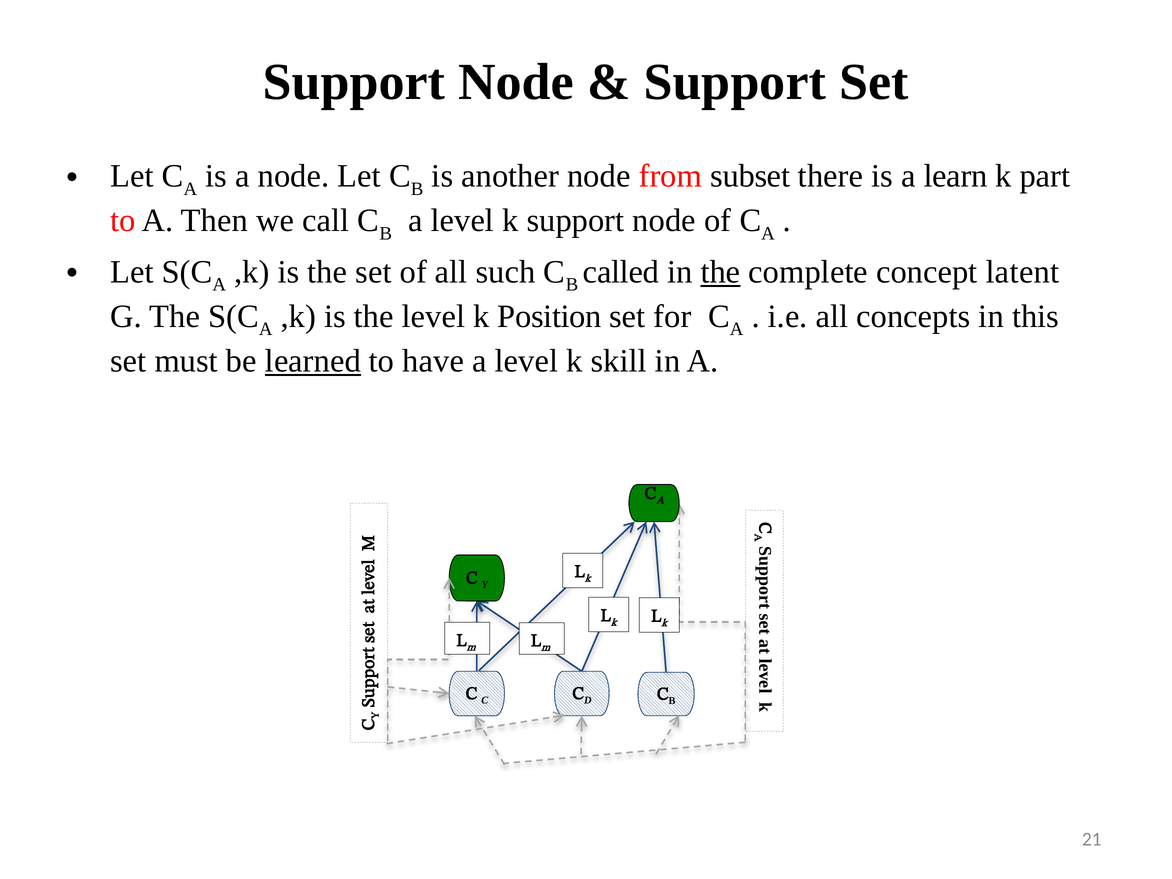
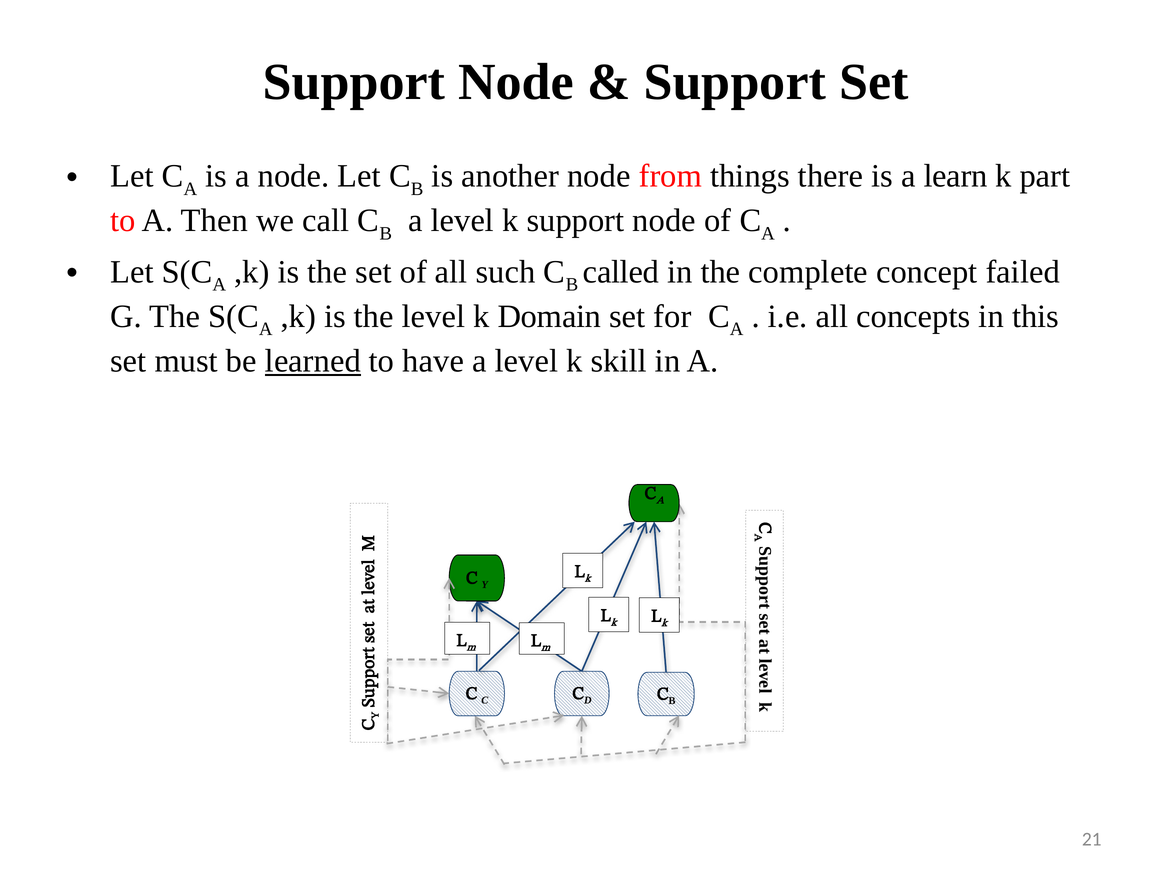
subset: subset -> things
the at (720, 272) underline: present -> none
latent: latent -> failed
Position: Position -> Domain
